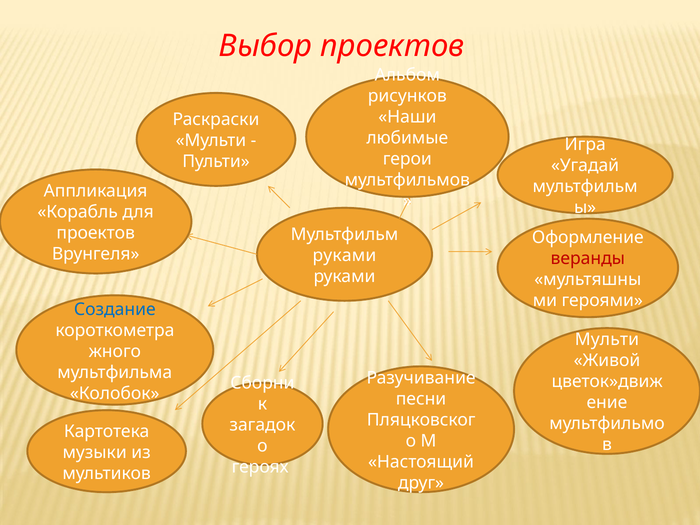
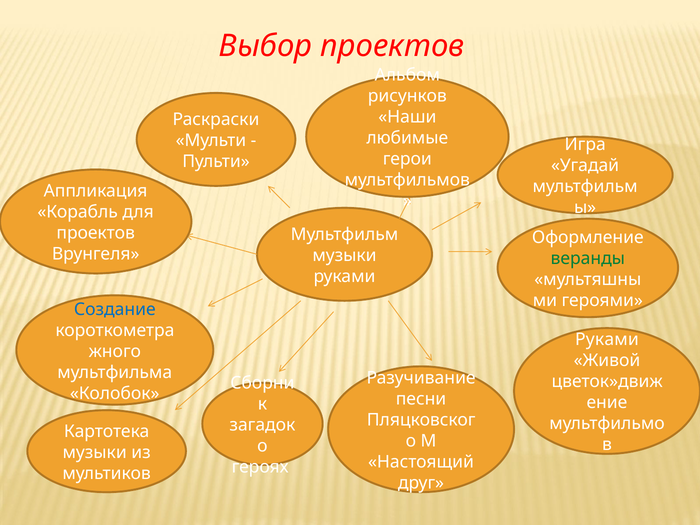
руками at (344, 256): руками -> музыки
веранды colour: red -> green
Мульти at (607, 340): Мульти -> Руками
